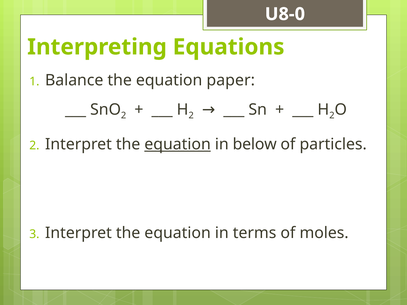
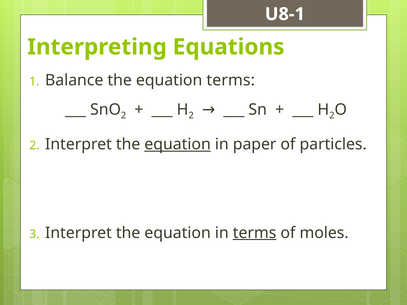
U8-0: U8-0 -> U8-1
equation paper: paper -> terms
below: below -> paper
terms at (255, 233) underline: none -> present
